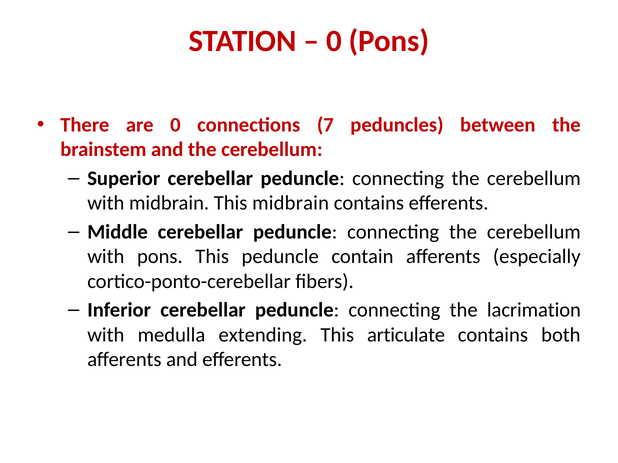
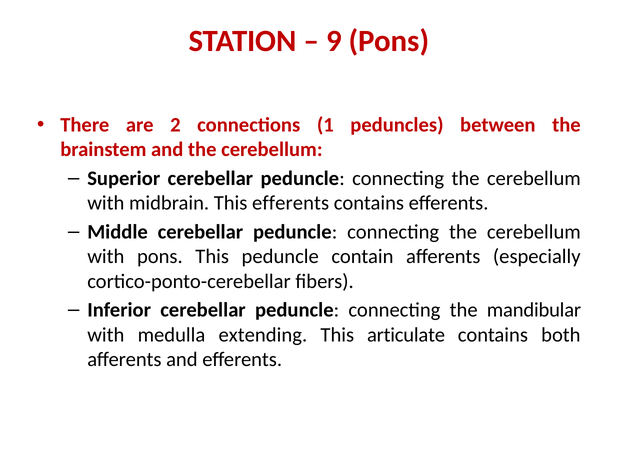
0 at (334, 41): 0 -> 9
are 0: 0 -> 2
7: 7 -> 1
This midbrain: midbrain -> efferents
lacrimation: lacrimation -> mandibular
